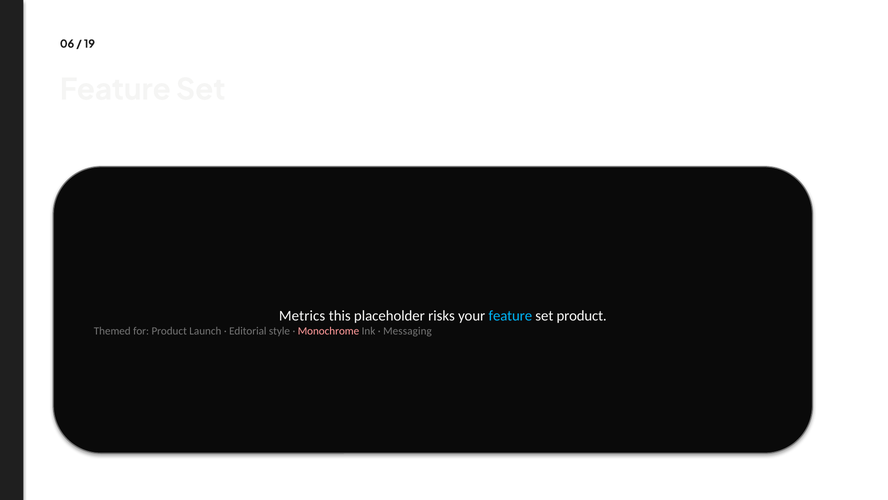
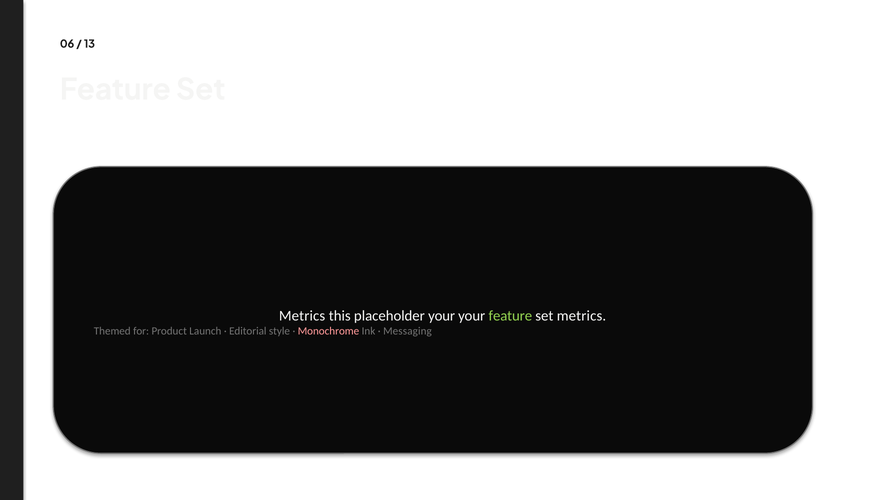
19: 19 -> 13
placeholder risks: risks -> your
feature at (510, 316) colour: light blue -> light green
product at (582, 316): product -> metrics
